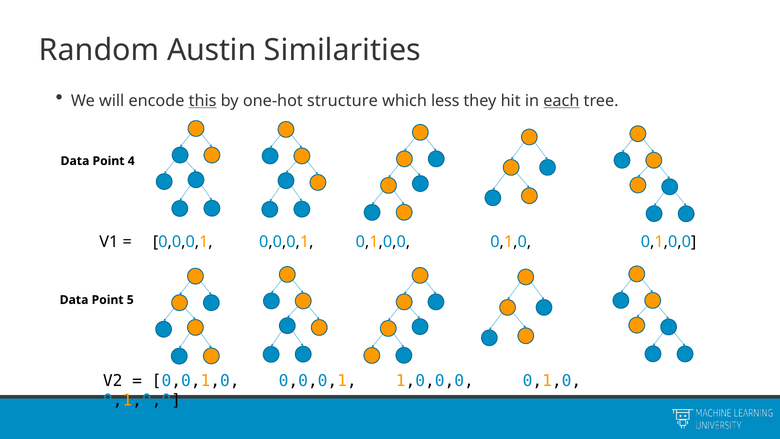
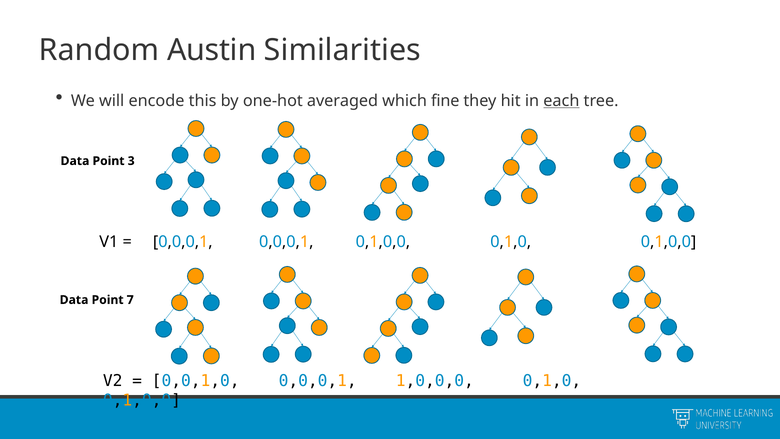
this underline: present -> none
structure: structure -> averaged
less: less -> fine
4: 4 -> 3
5: 5 -> 7
